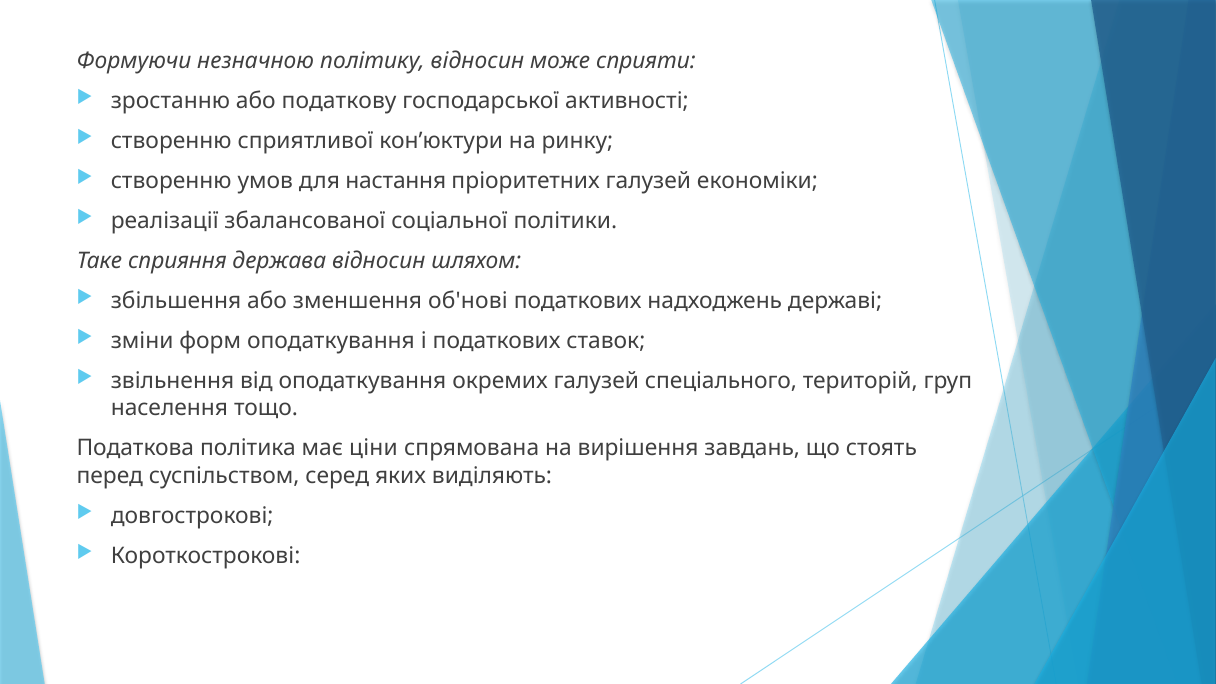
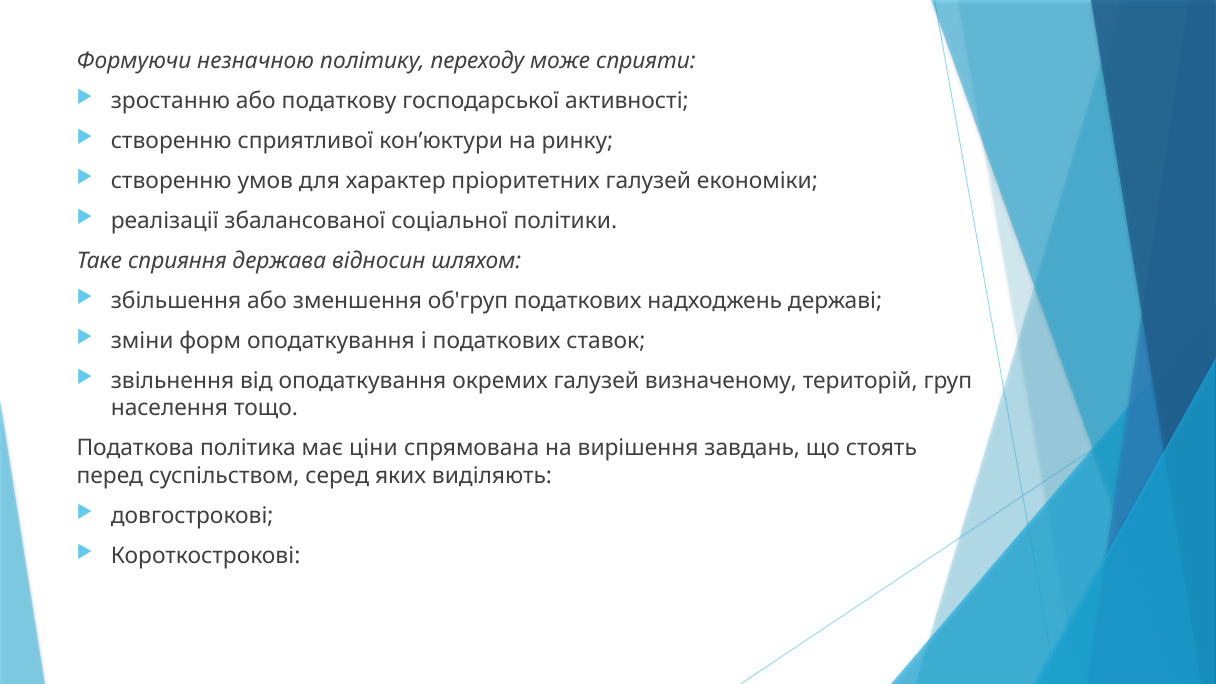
політику відносин: відносин -> переходу
настання: настання -> характер
об'нові: об'нові -> об'груп
спеціального: спеціального -> визначеному
